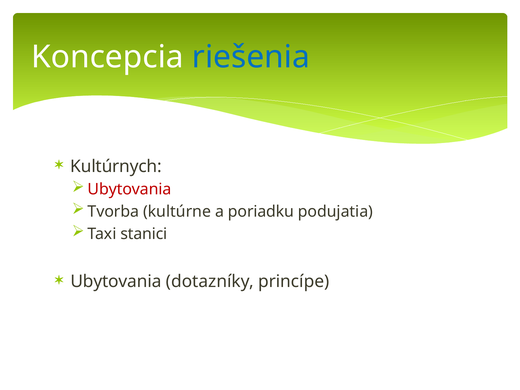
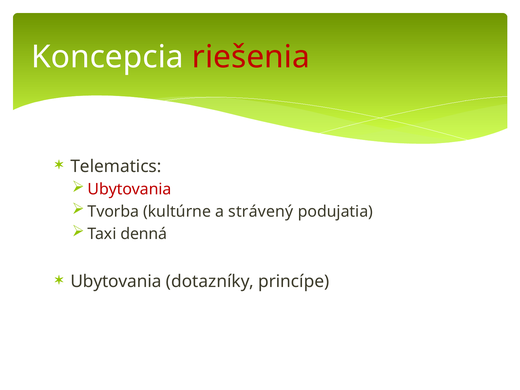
riešenia colour: blue -> red
Kultúrnych: Kultúrnych -> Telematics
poriadku: poriadku -> strávený
stanici: stanici -> denná
